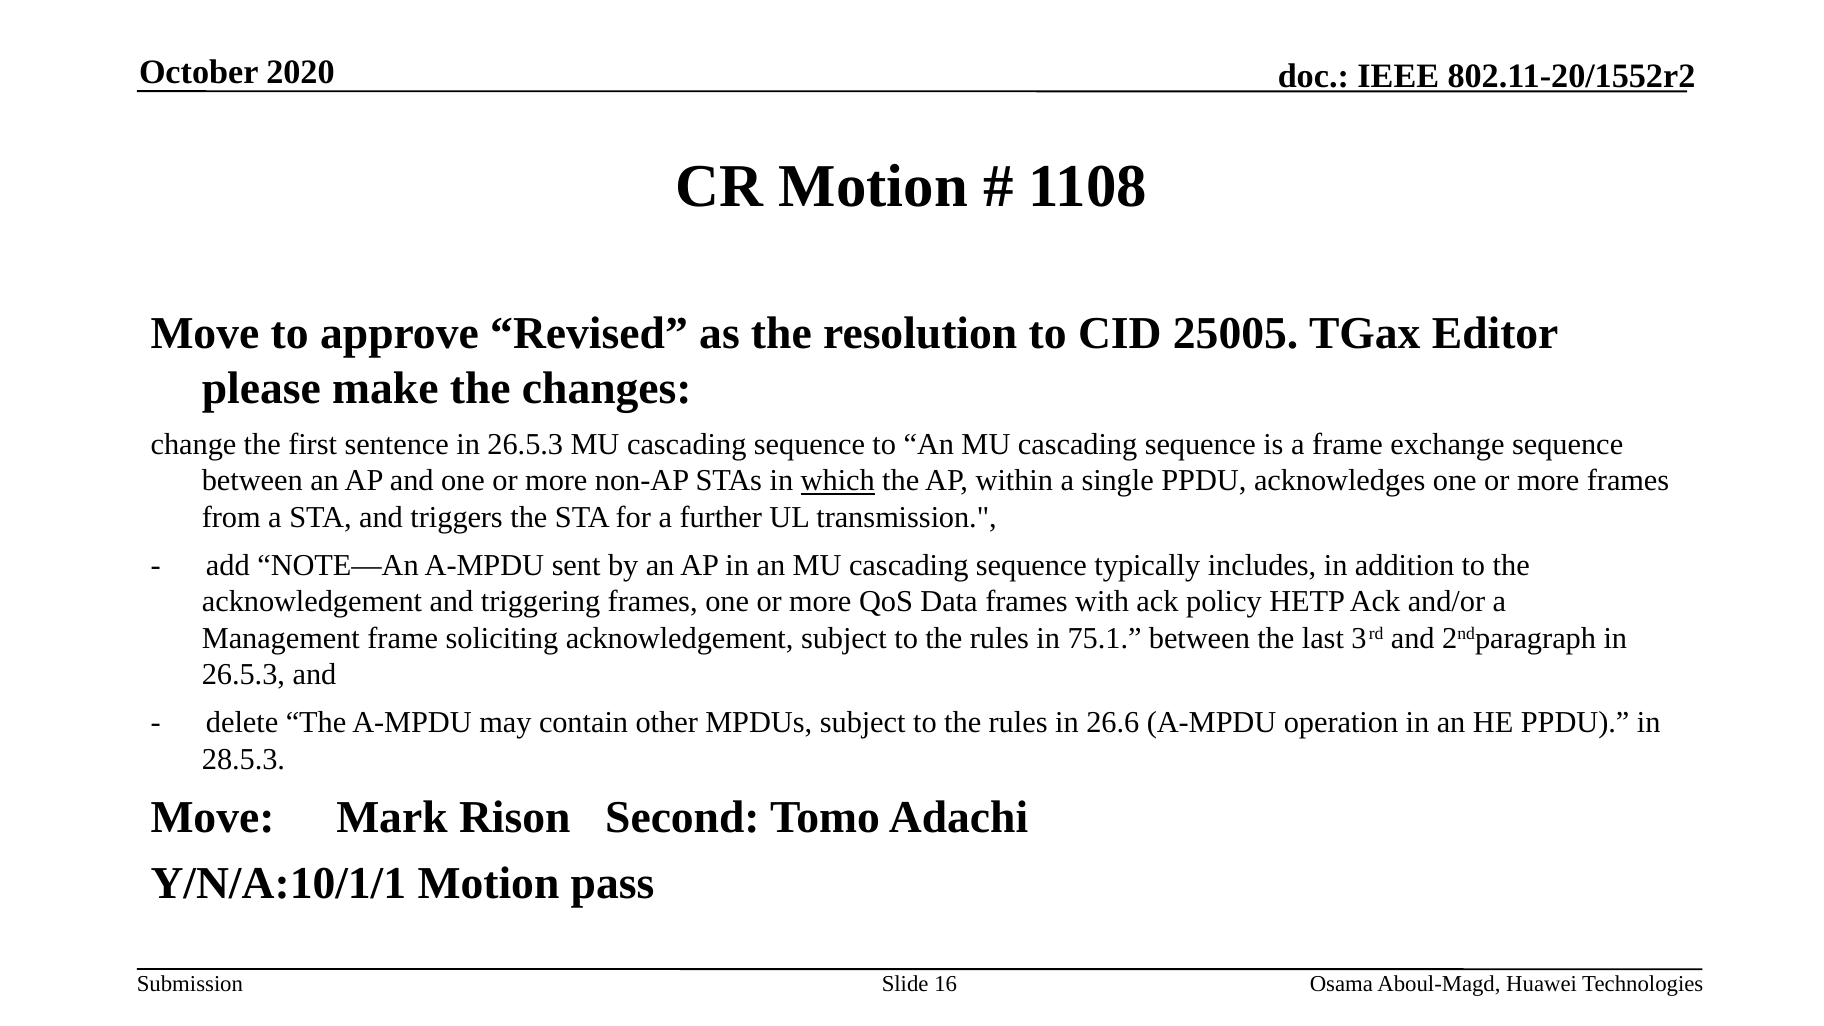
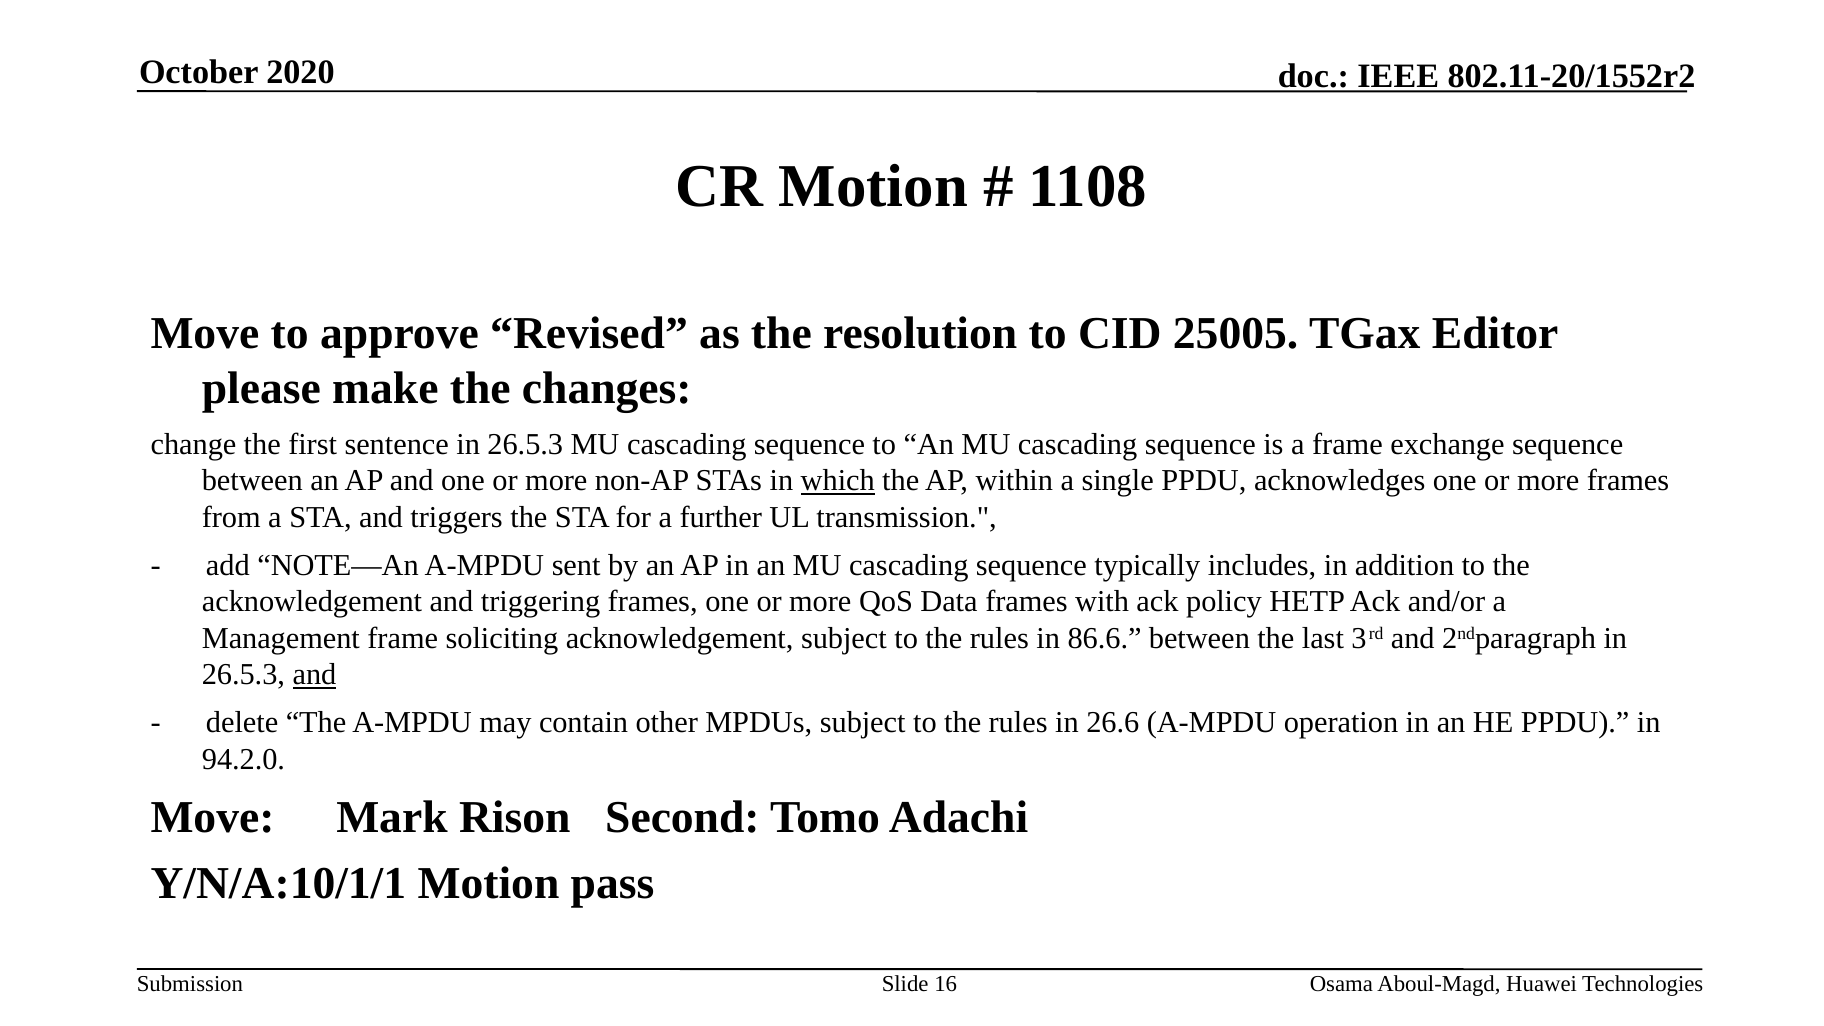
75.1: 75.1 -> 86.6
and at (315, 675) underline: none -> present
28.5.3: 28.5.3 -> 94.2.0
